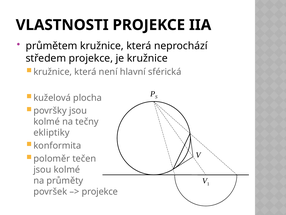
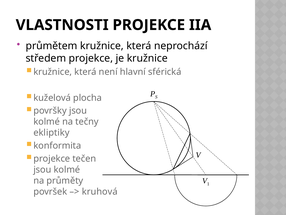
poloměr at (52, 158): poloměr -> projekce
projekce at (100, 191): projekce -> kruhová
